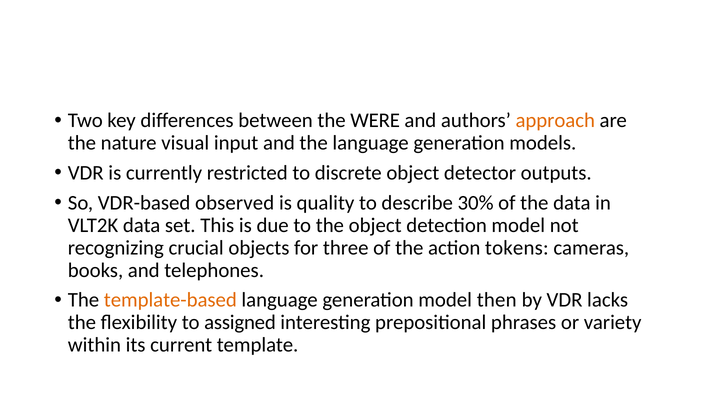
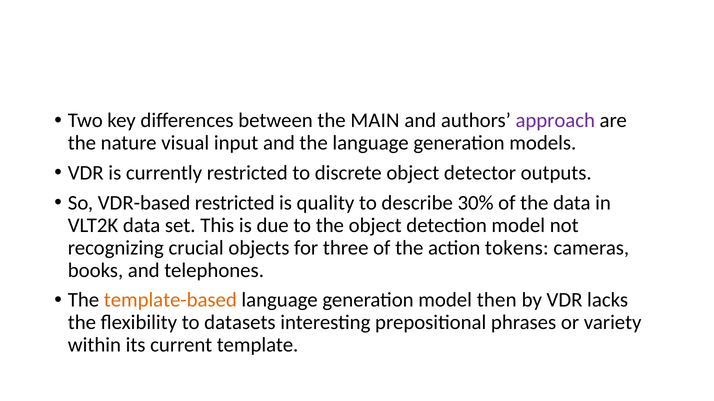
WERE: WERE -> MAIN
approach colour: orange -> purple
VDR-based observed: observed -> restricted
assigned: assigned -> datasets
